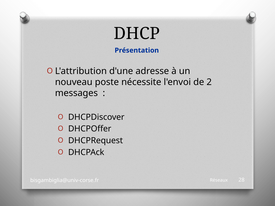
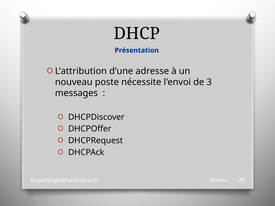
2: 2 -> 3
